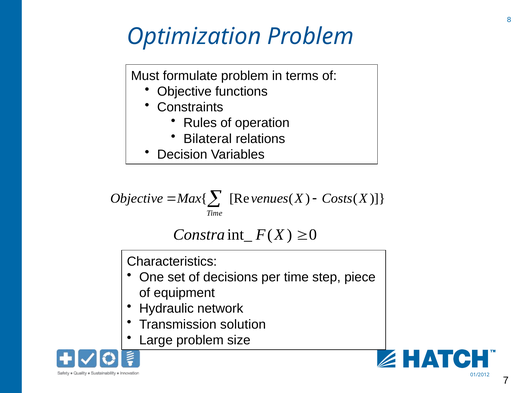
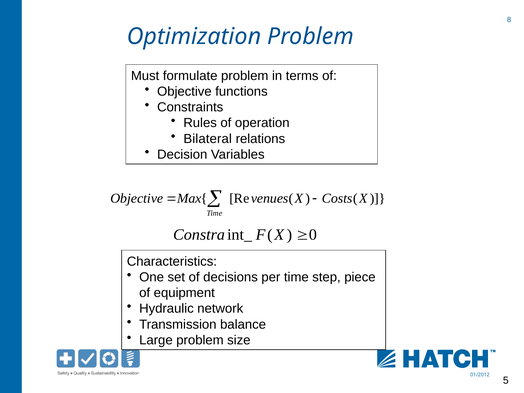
solution: solution -> balance
7: 7 -> 5
